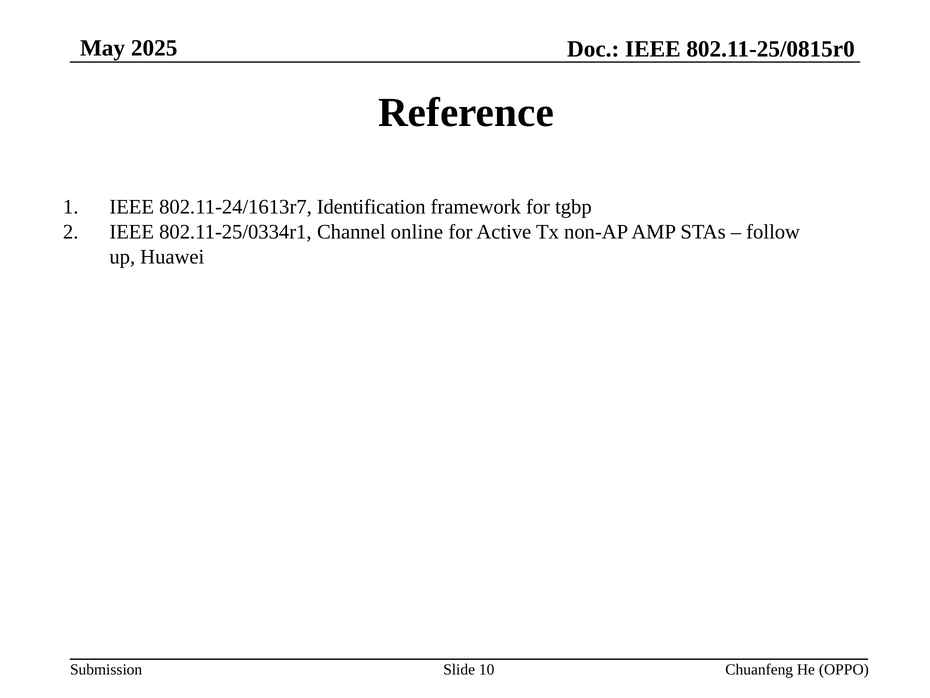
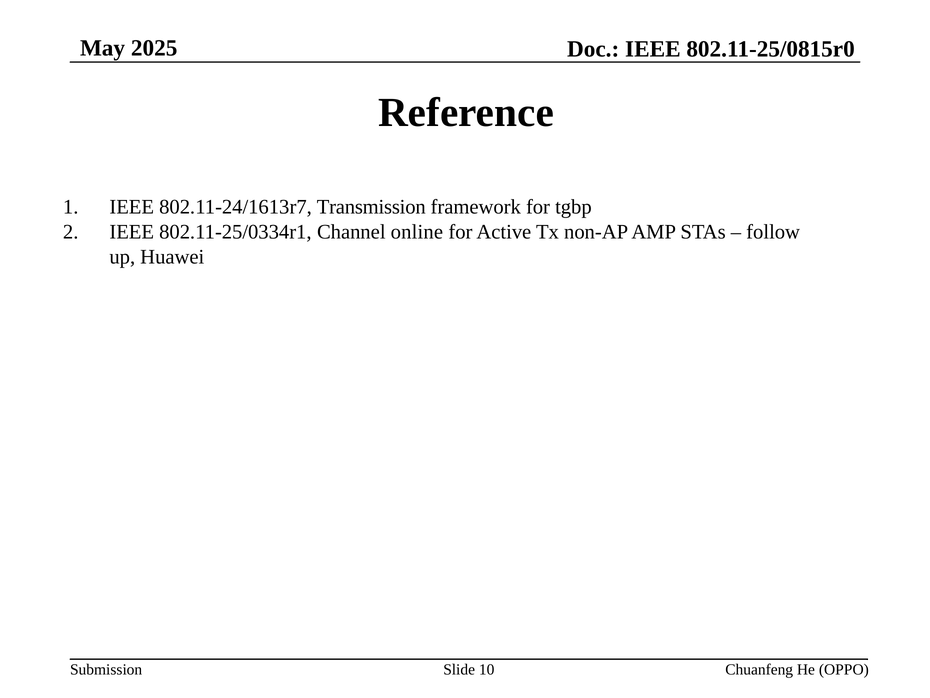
Identification: Identification -> Transmission
